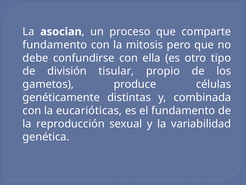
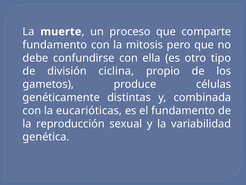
asocian: asocian -> muerte
tisular: tisular -> ciclina
